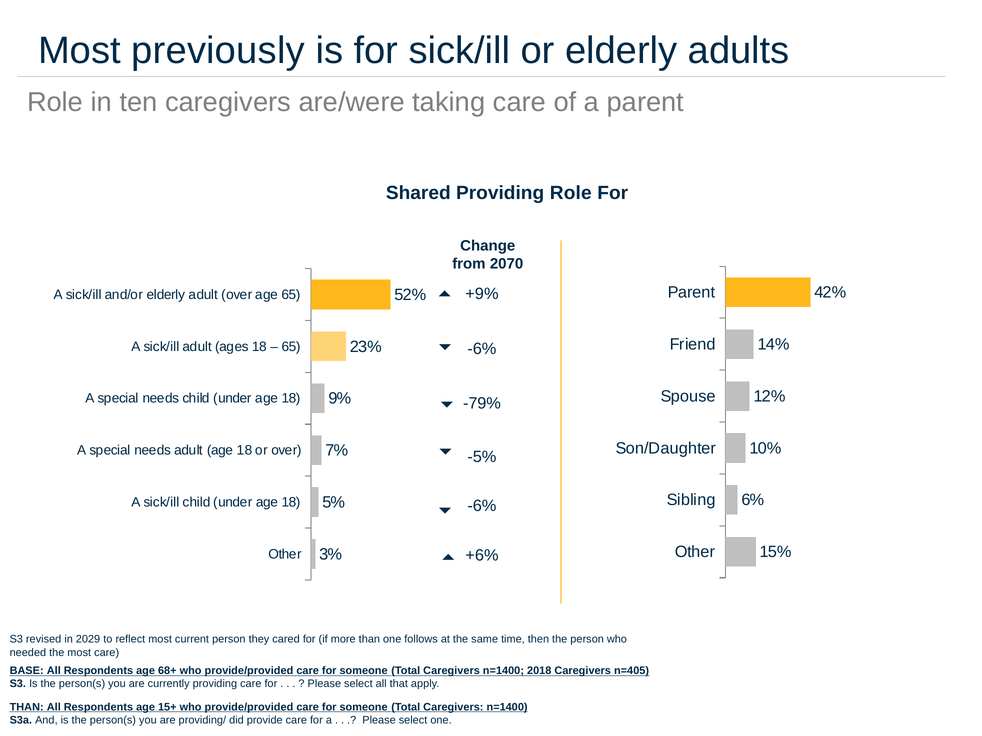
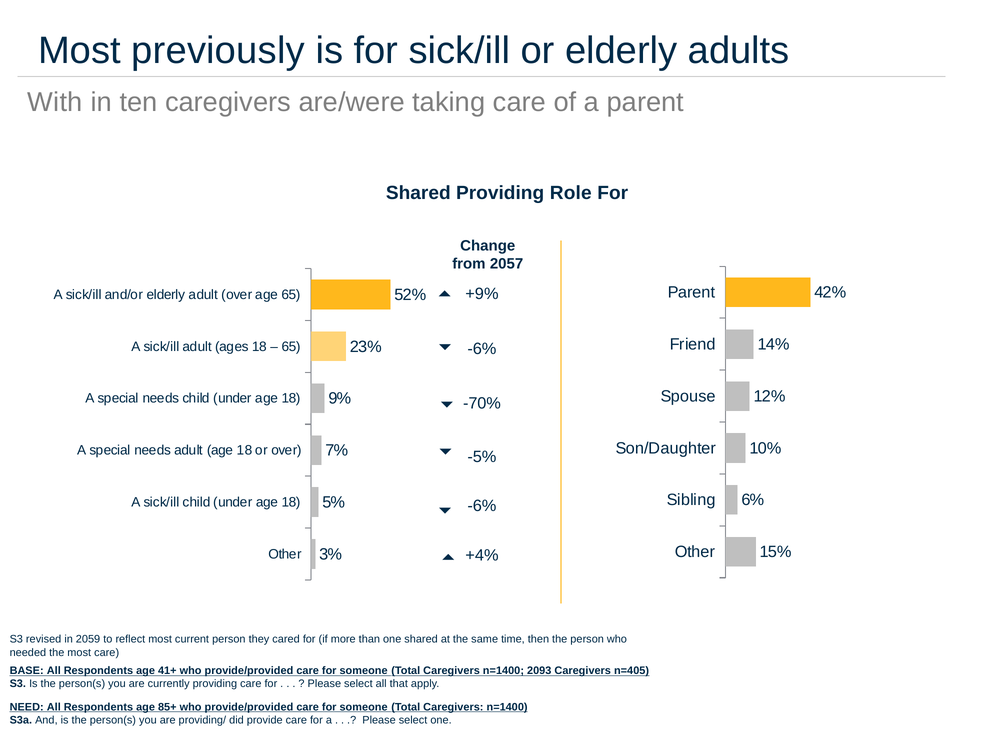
Role at (55, 102): Role -> With
2070: 2070 -> 2057
-79%: -79% -> -70%
+6%: +6% -> +4%
2029: 2029 -> 2059
one follows: follows -> shared
68+: 68+ -> 41+
2018: 2018 -> 2093
THAN at (27, 708): THAN -> NEED
15+: 15+ -> 85+
